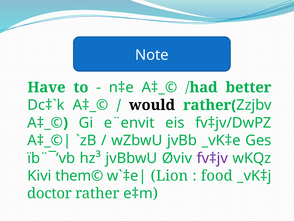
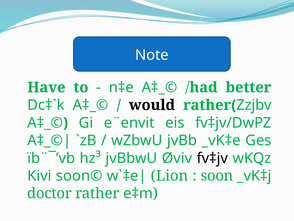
fv‡jv colour: purple -> black
them©: them© -> soon©
food: food -> soon
